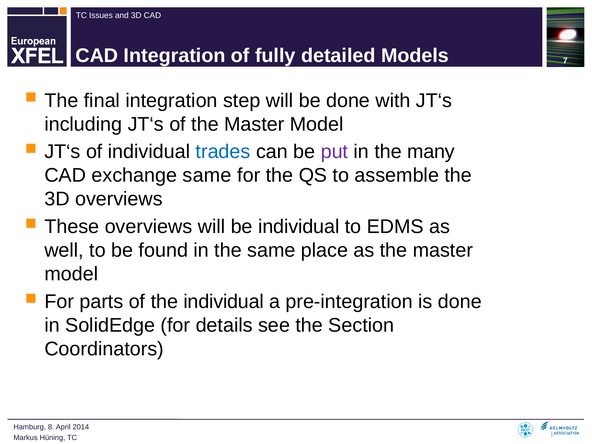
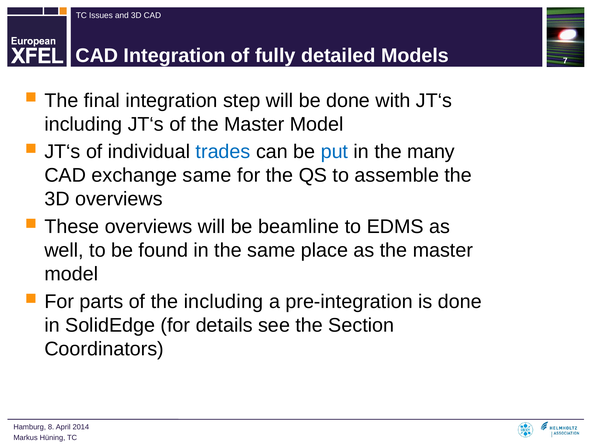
put colour: purple -> blue
be individual: individual -> beamline
the individual: individual -> including
